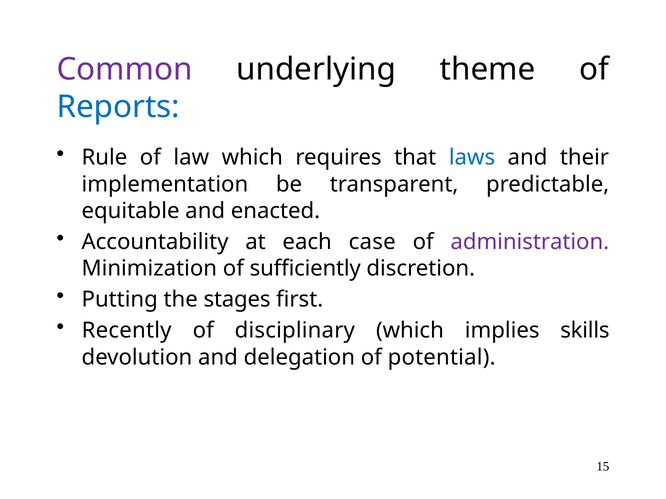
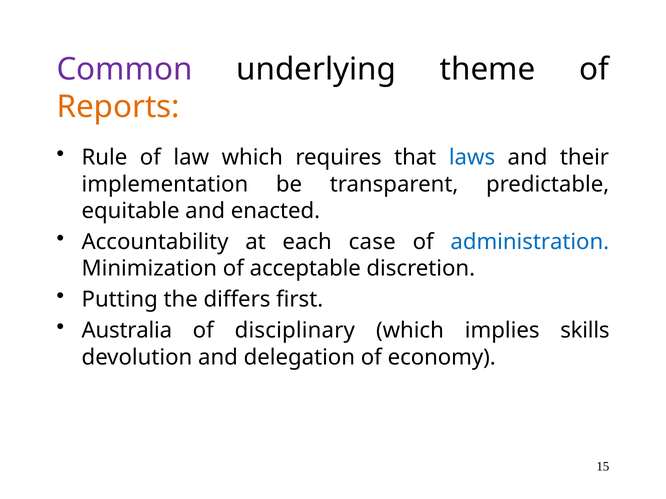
Reports colour: blue -> orange
administration colour: purple -> blue
sufficiently: sufficiently -> acceptable
stages: stages -> differs
Recently: Recently -> Australia
potential: potential -> economy
